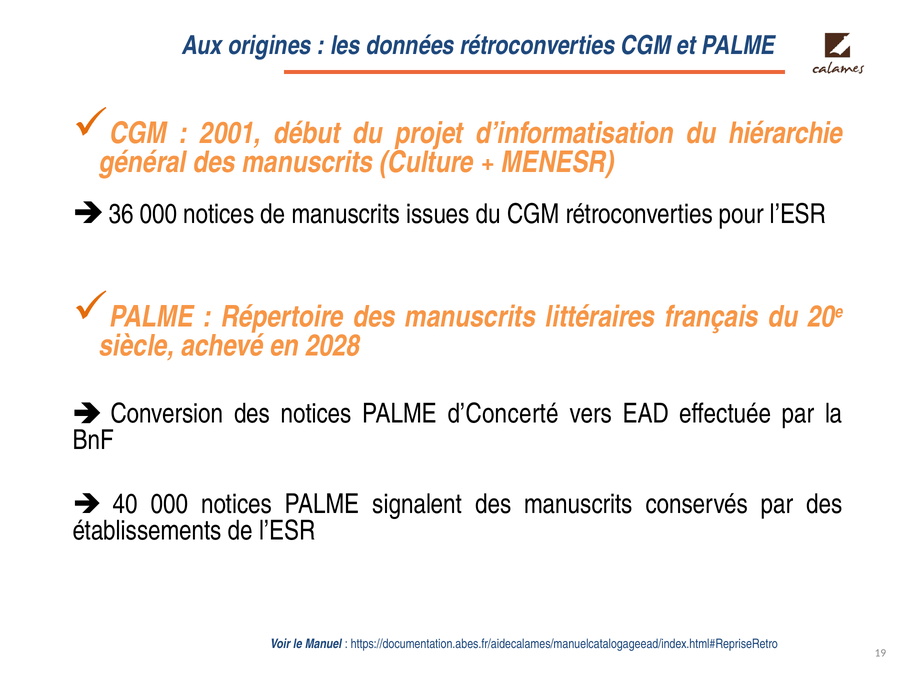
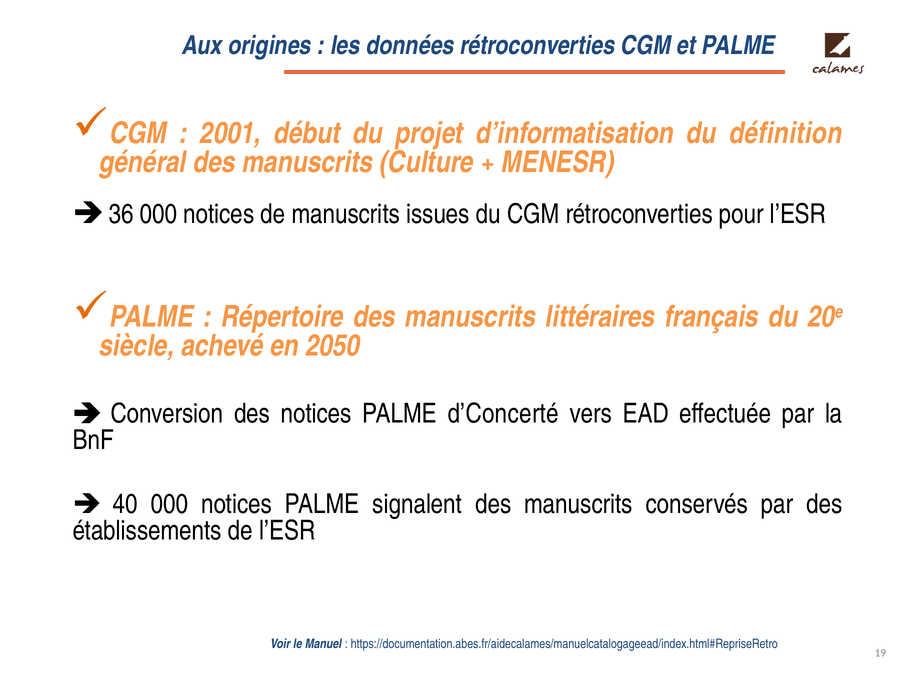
hiérarchie: hiérarchie -> définition
2028: 2028 -> 2050
